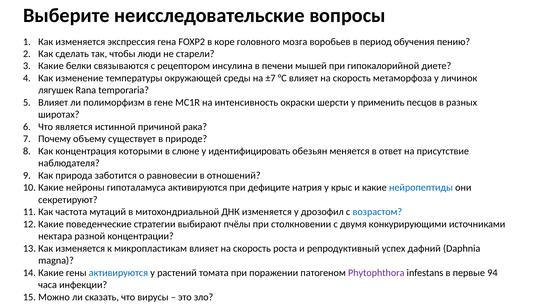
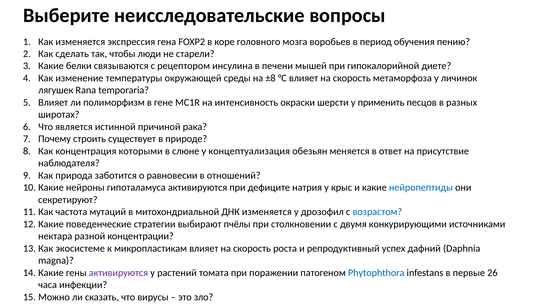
±7: ±7 -> ±8
объему: объему -> строить
идентифицировать: идентифицировать -> концептуализация
изменяется at (80, 248): изменяется -> экосистеме
активируются at (118, 272) colour: blue -> purple
Phytophthora colour: purple -> blue
94: 94 -> 26
